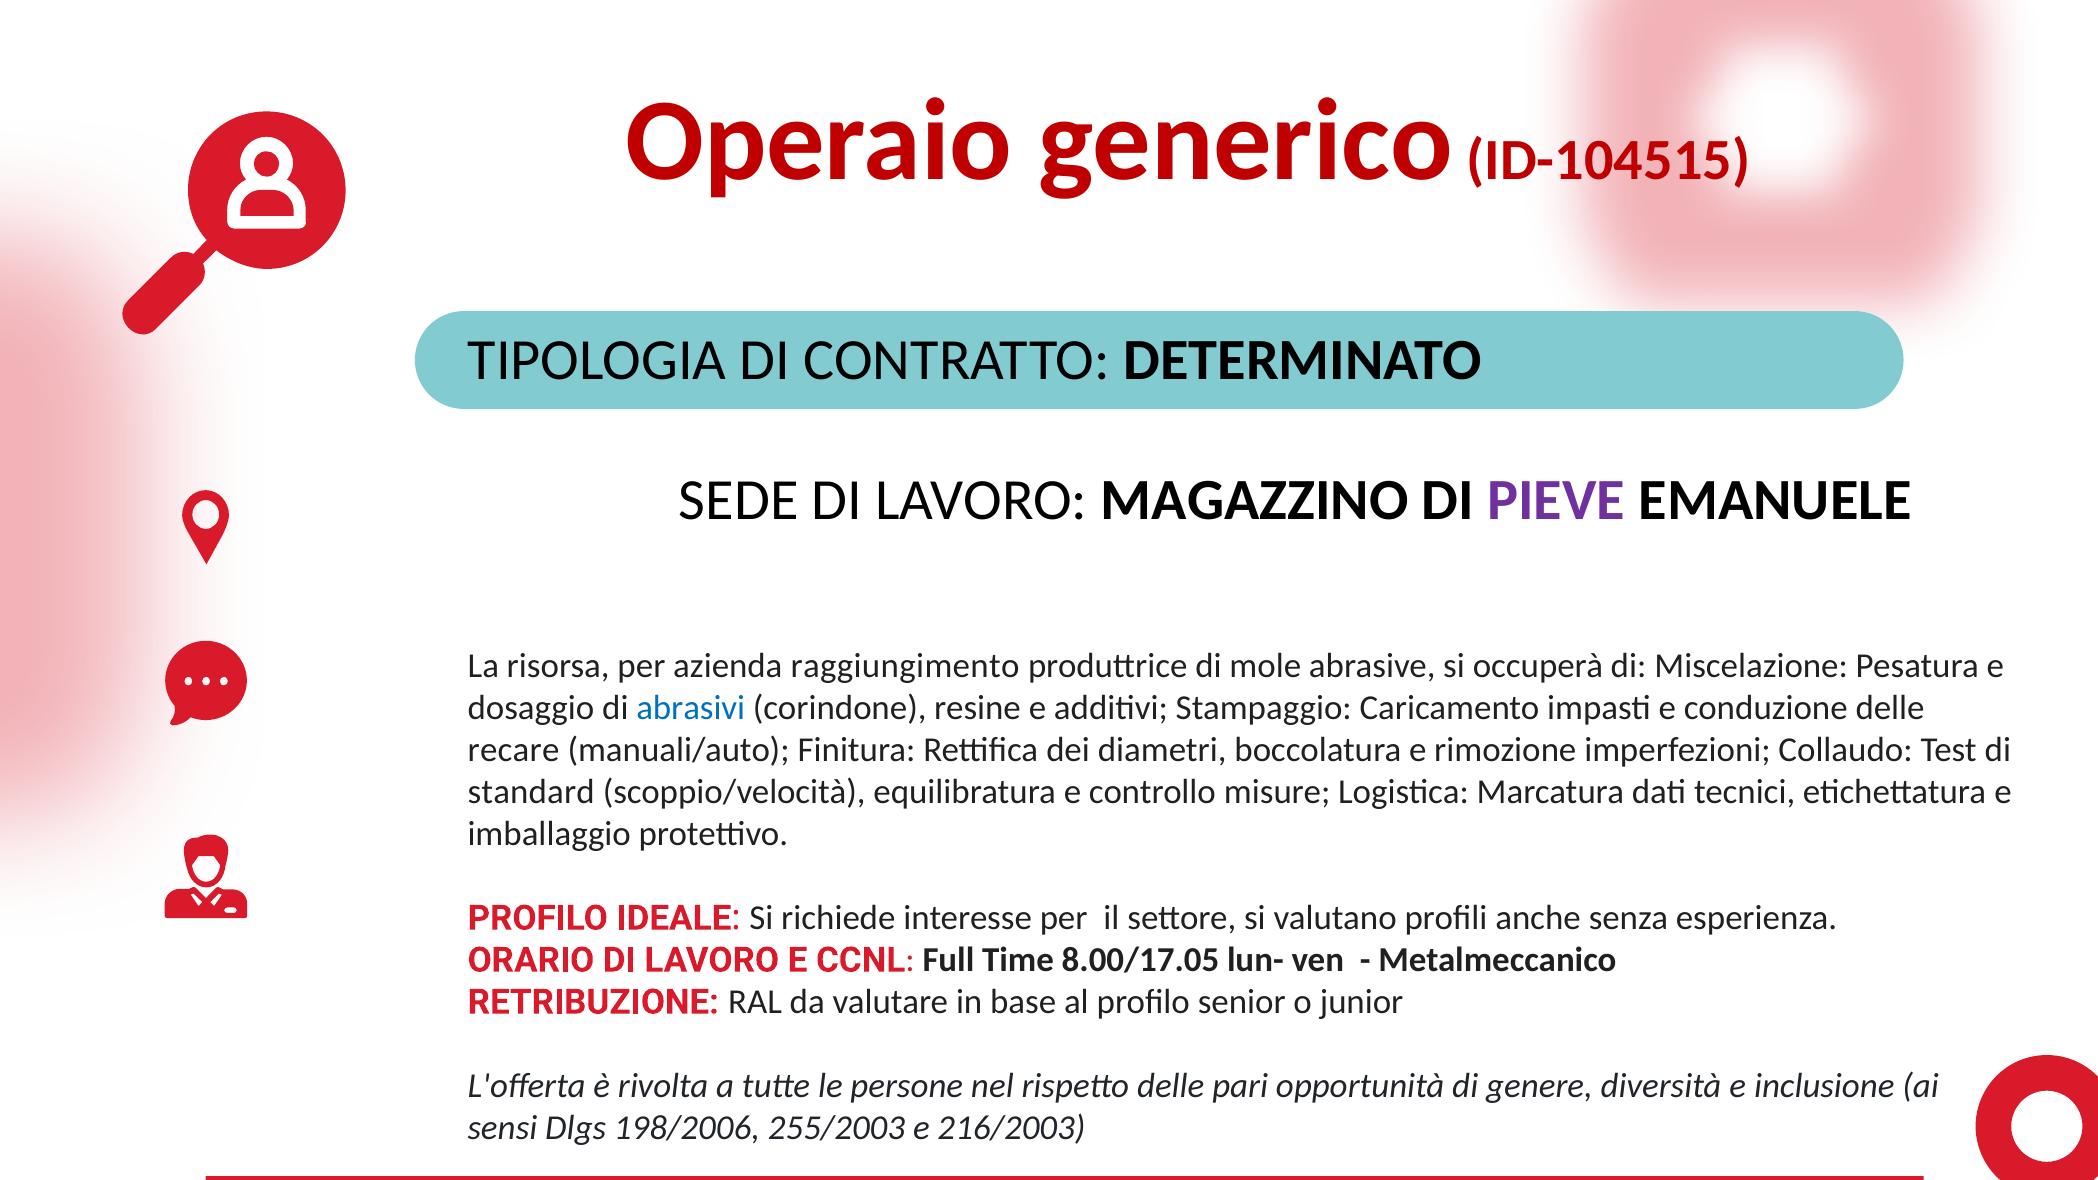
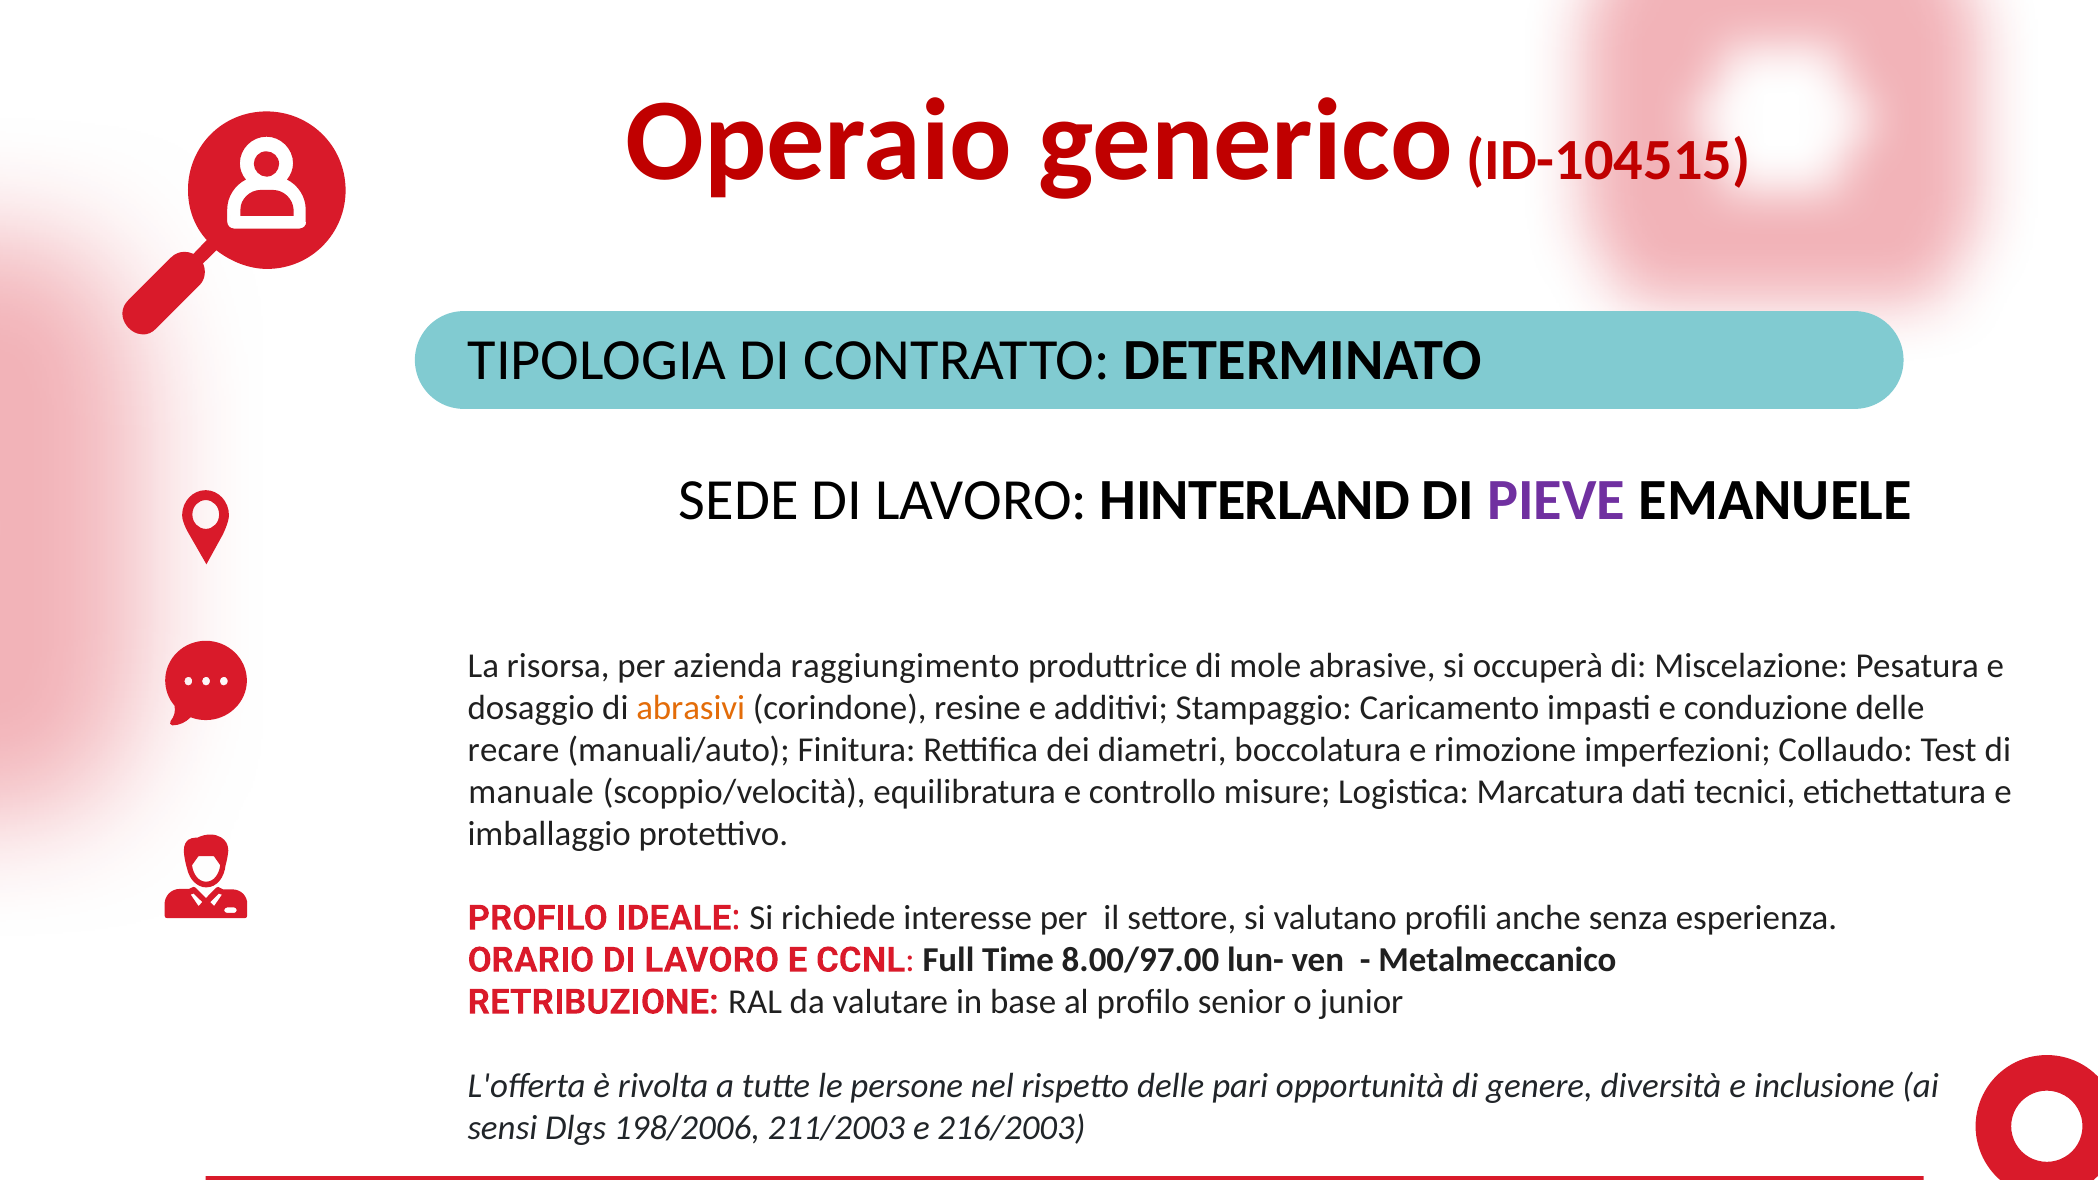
MAGAZZINO: MAGAZZINO -> HINTERLAND
abrasivi colour: blue -> orange
standard: standard -> manuale
8.00/17.05: 8.00/17.05 -> 8.00/97.00
255/2003: 255/2003 -> 211/2003
